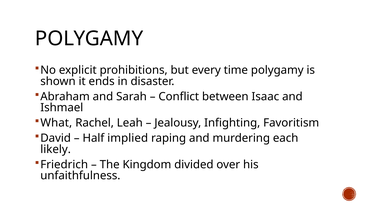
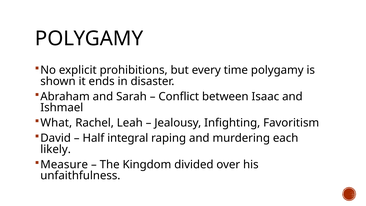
implied: implied -> integral
Friedrich: Friedrich -> Measure
